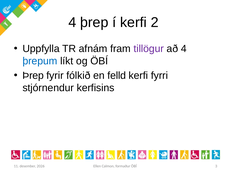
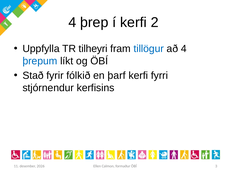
afnám: afnám -> tilheyri
tillögur colour: purple -> blue
Þrep at (33, 75): Þrep -> Stað
felld: felld -> þarf
